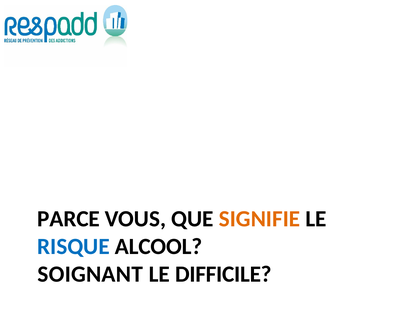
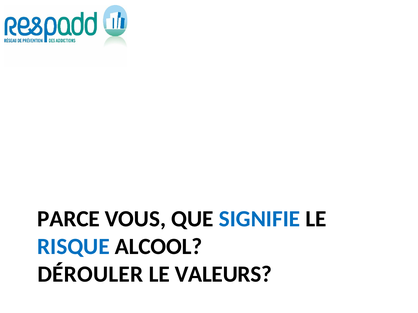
SIGNIFIE colour: orange -> blue
SOIGNANT: SOIGNANT -> DÉROULER
DIFFICILE: DIFFICILE -> VALEURS
